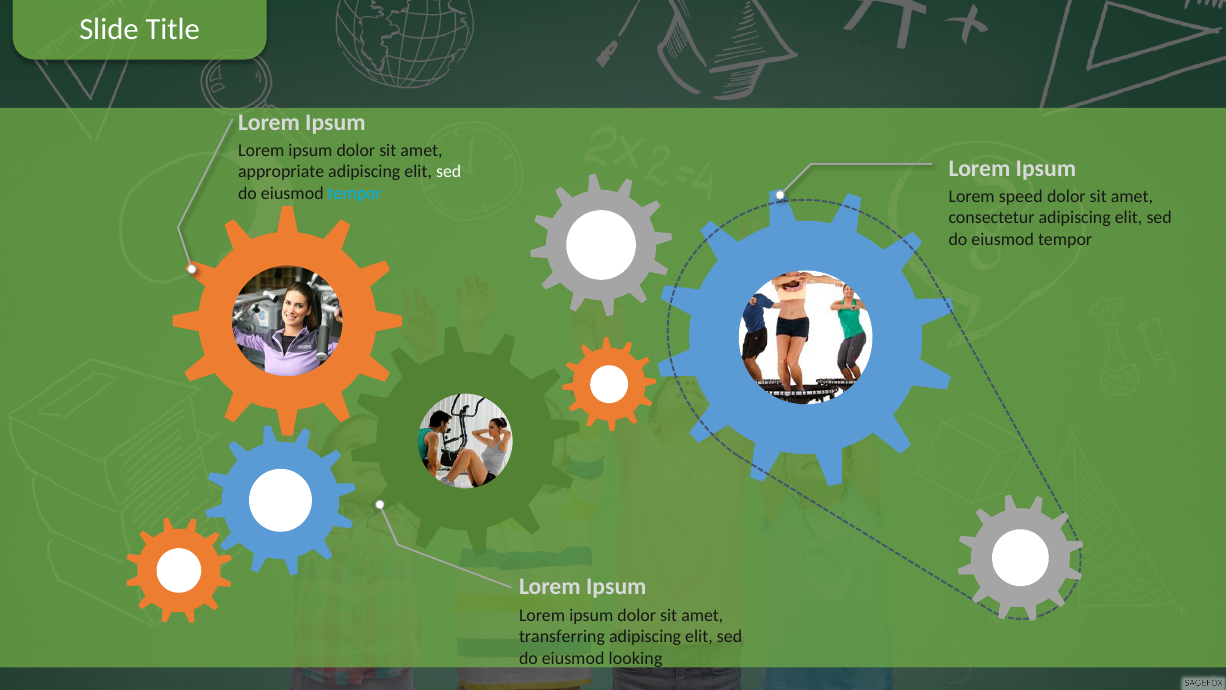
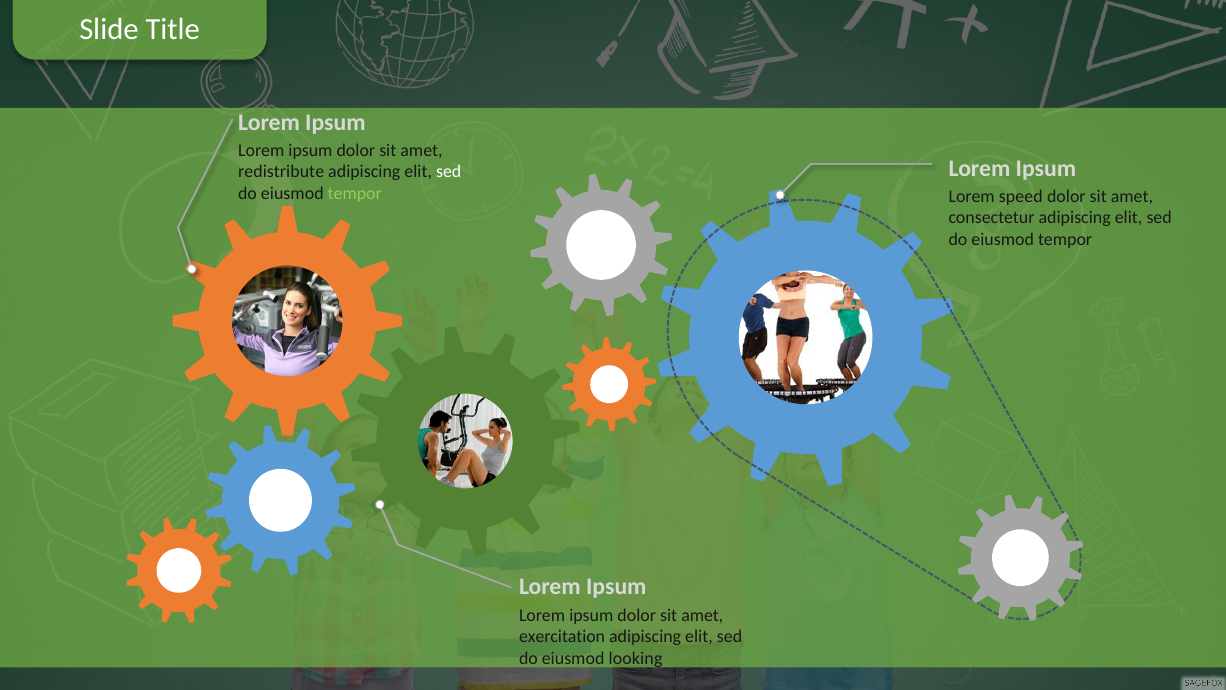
appropriate: appropriate -> redistribute
tempor at (355, 193) colour: light blue -> light green
transferring: transferring -> exercitation
